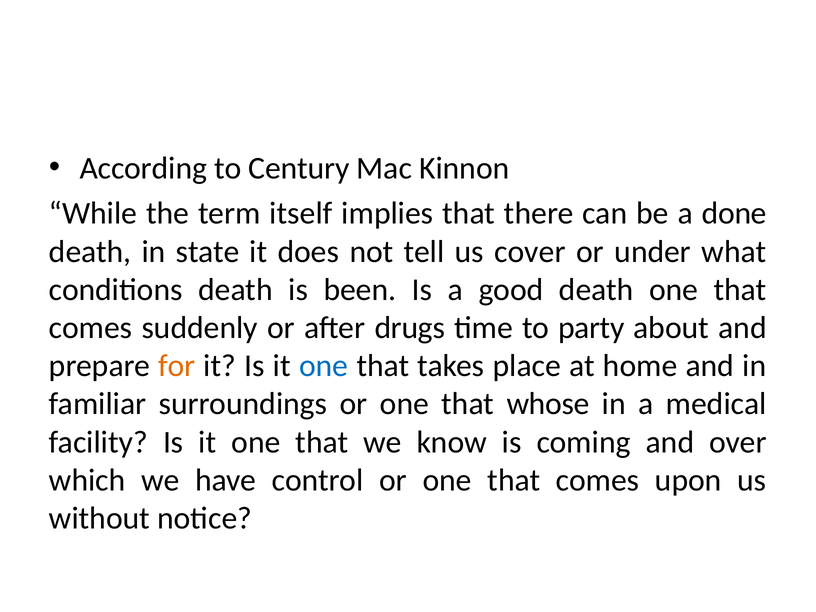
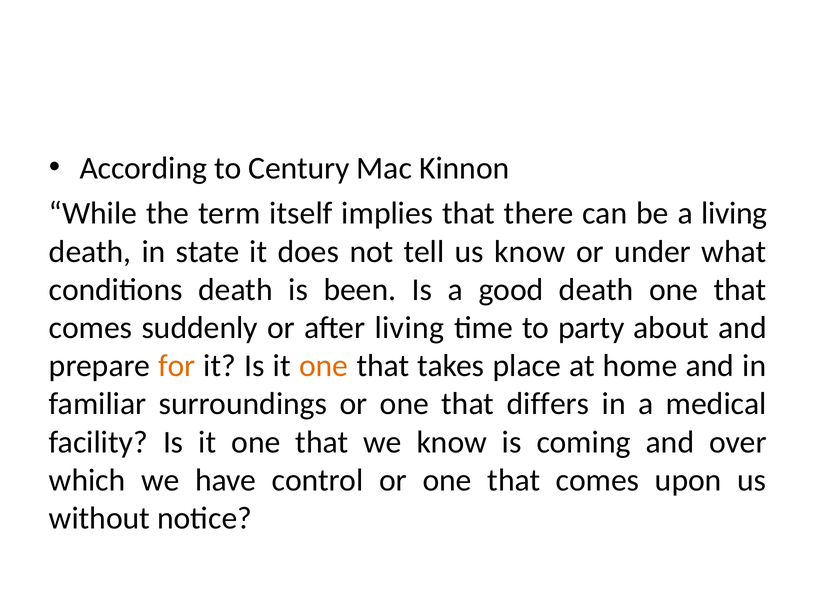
a done: done -> living
us cover: cover -> know
after drugs: drugs -> living
one at (324, 366) colour: blue -> orange
whose: whose -> differs
